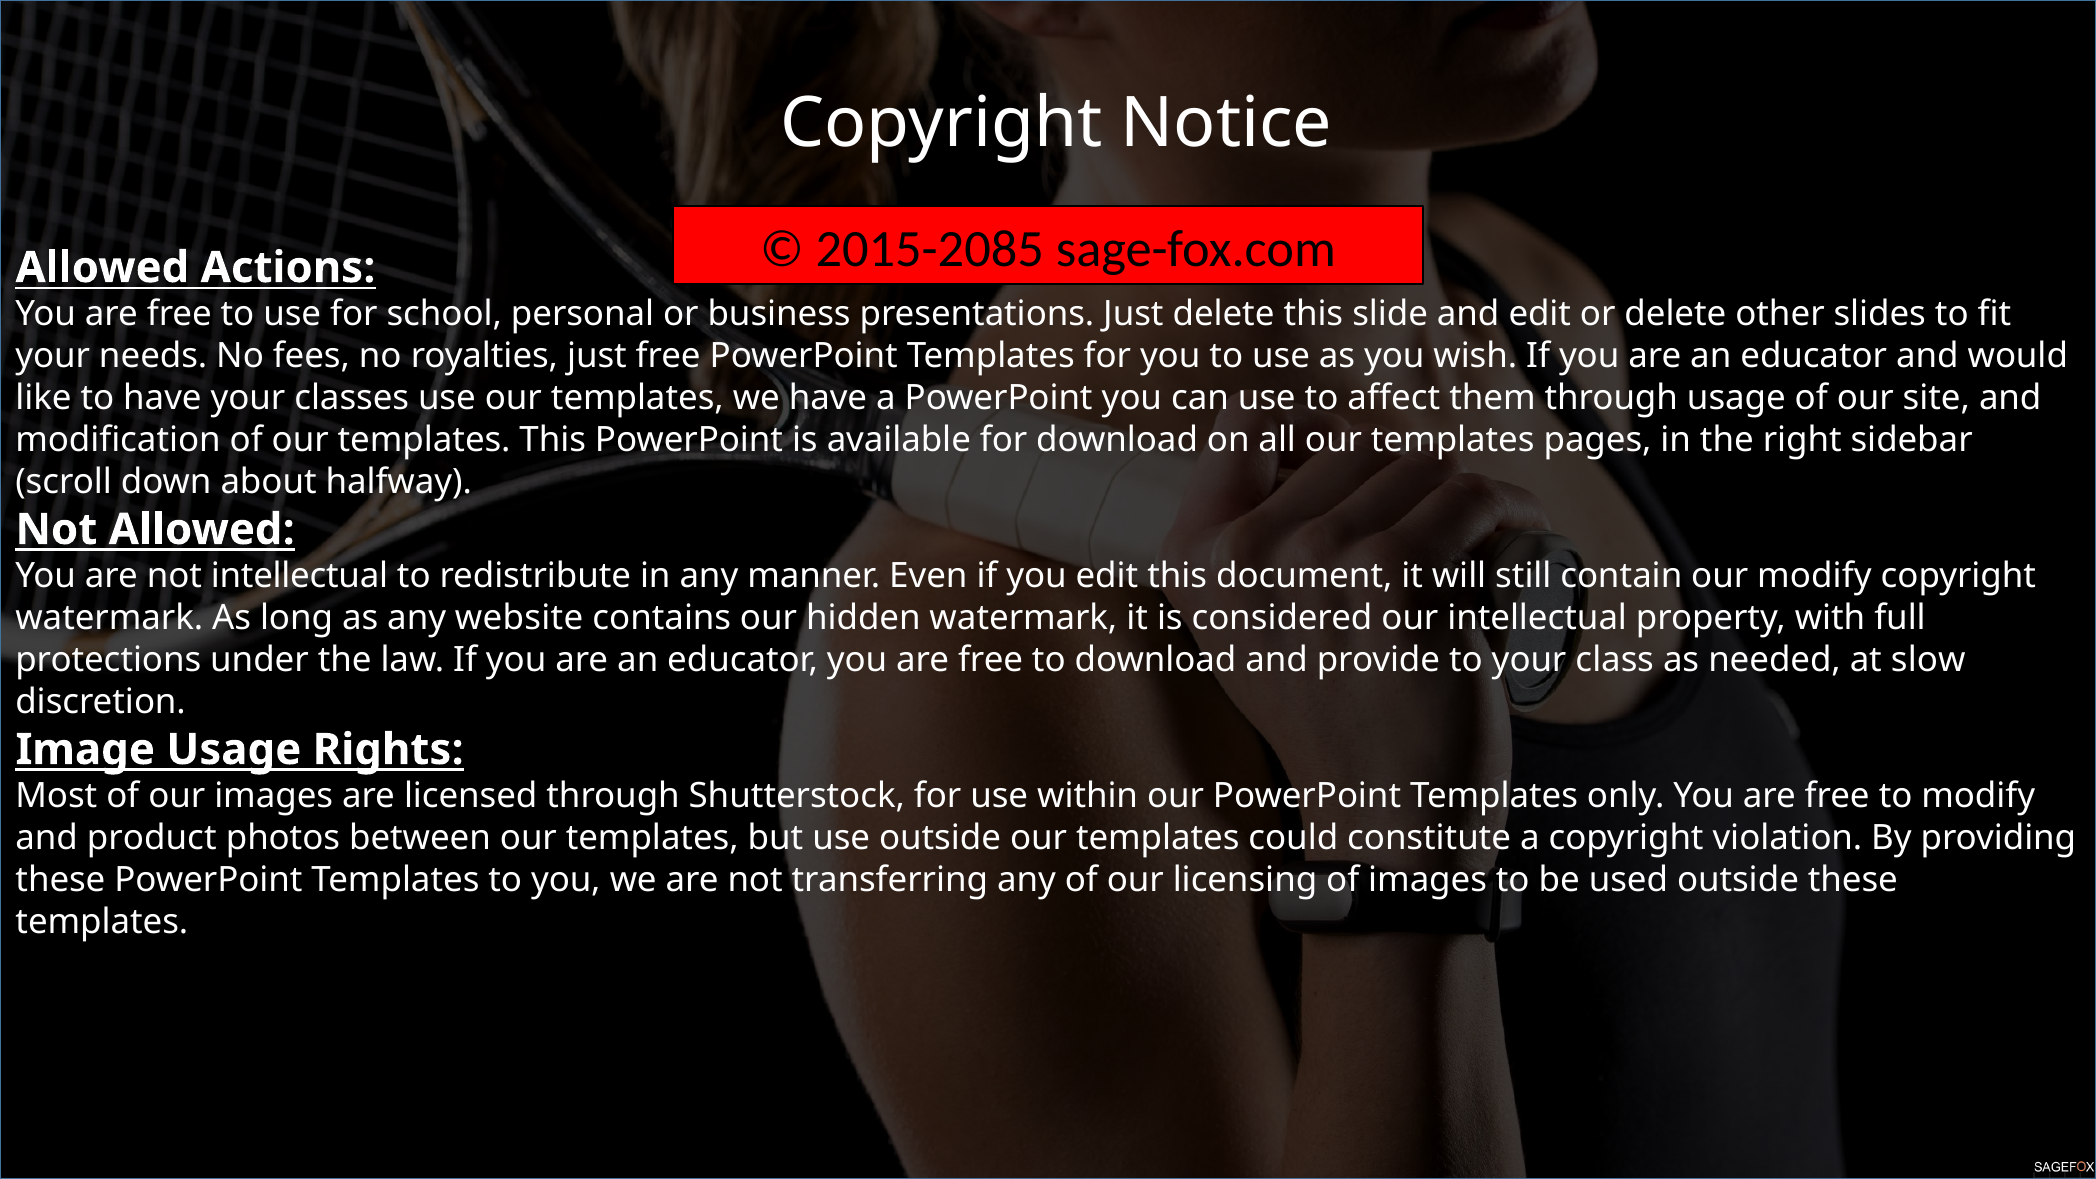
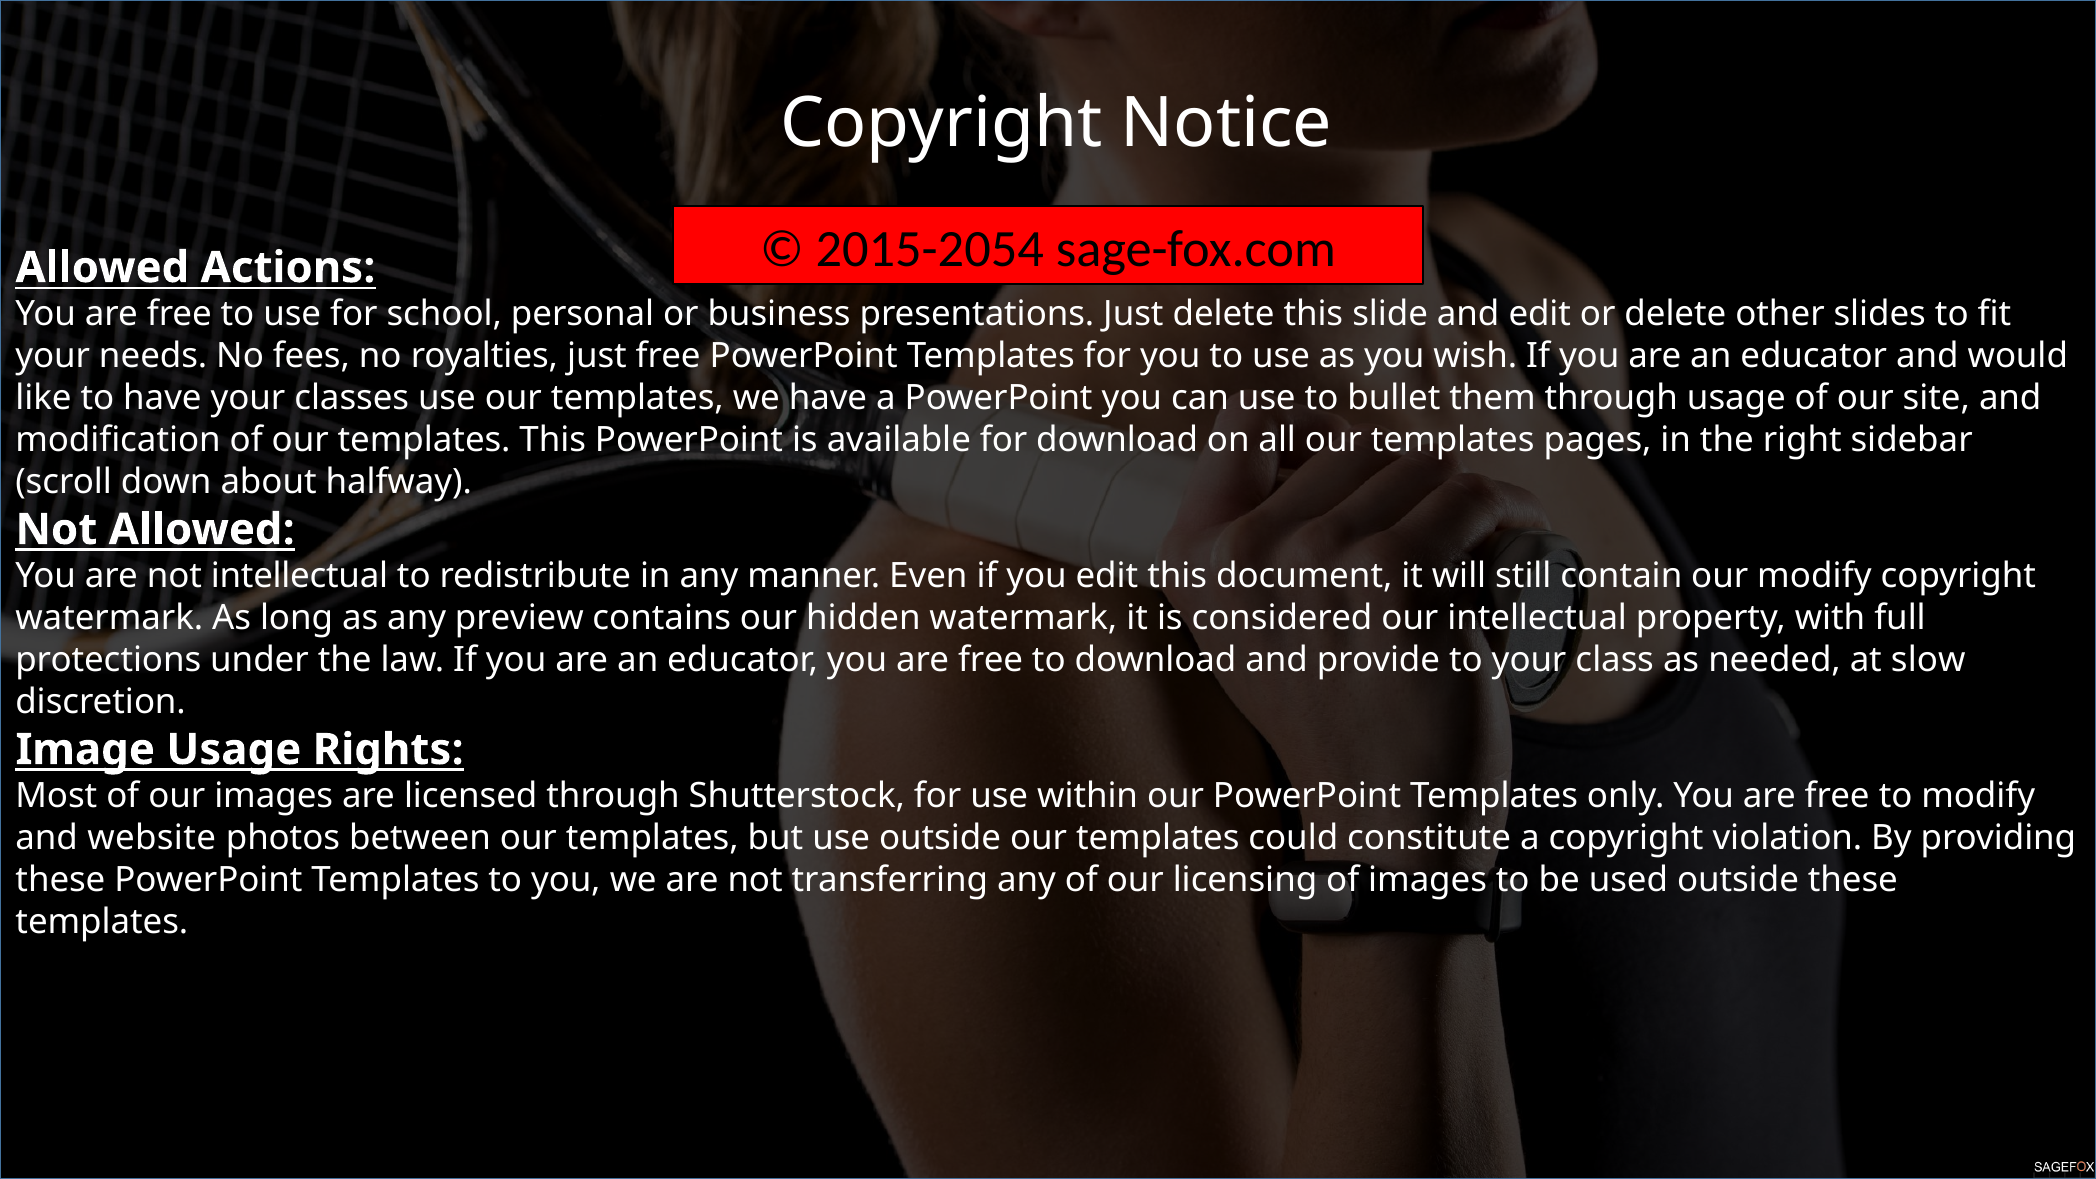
2015-2085: 2015-2085 -> 2015-2054
affect: affect -> bullet
website: website -> preview
product: product -> website
